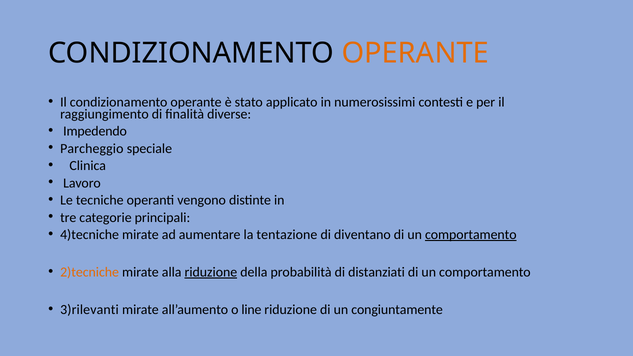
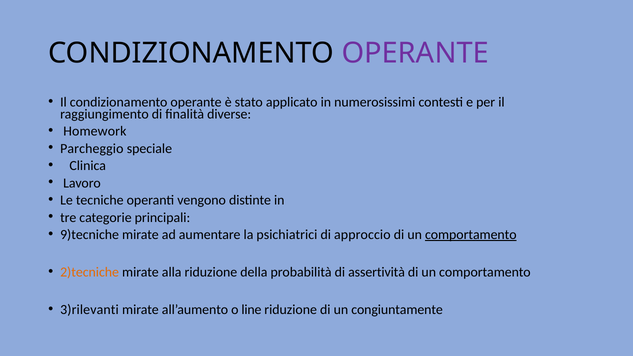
OPERANTE at (415, 53) colour: orange -> purple
Impedendo: Impedendo -> Homework
4)tecniche: 4)tecniche -> 9)tecniche
tentazione: tentazione -> psichiatrici
diventano: diventano -> approccio
riduzione at (211, 272) underline: present -> none
distanziati: distanziati -> assertività
